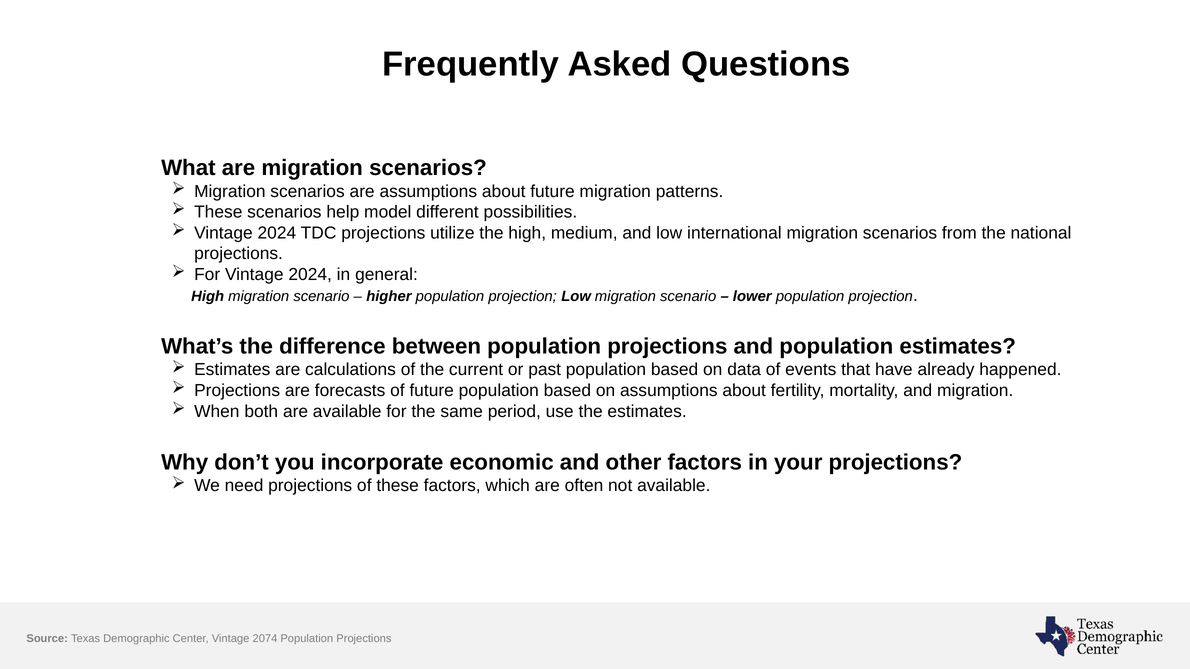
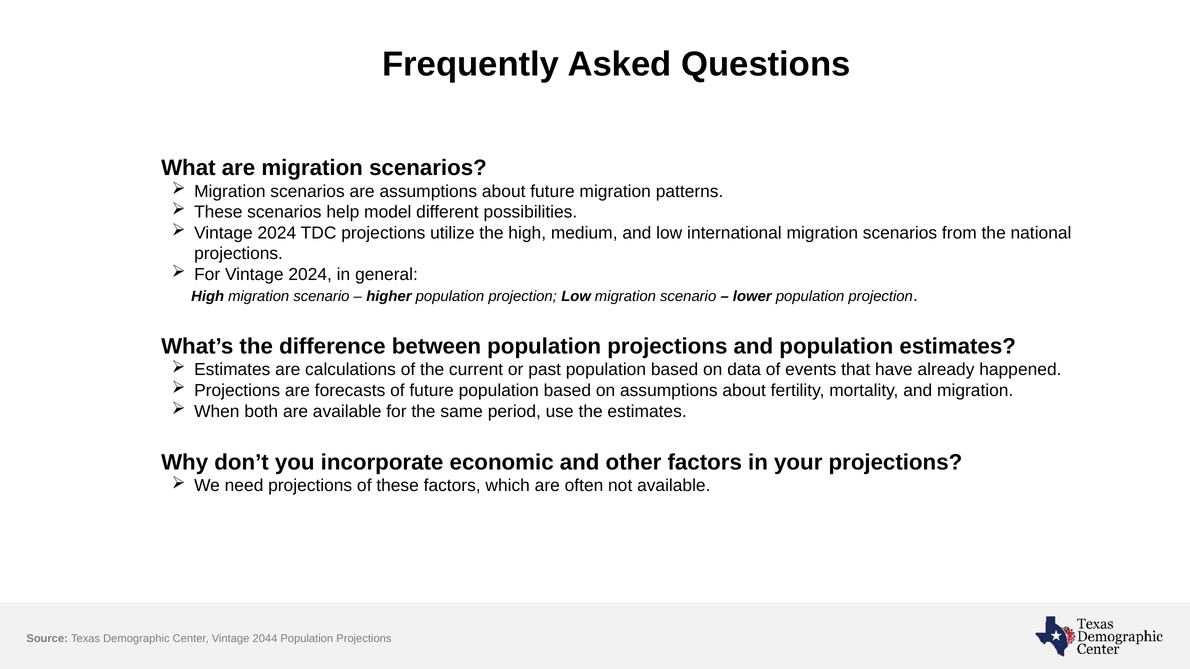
2074: 2074 -> 2044
